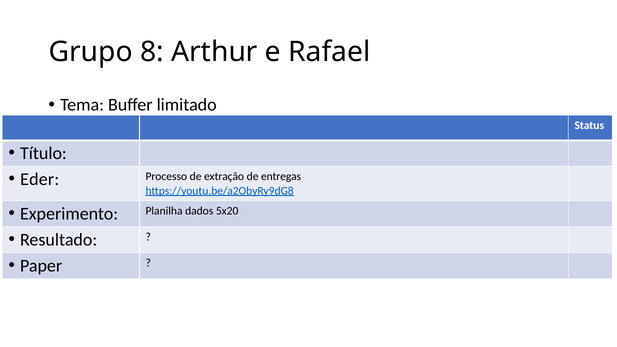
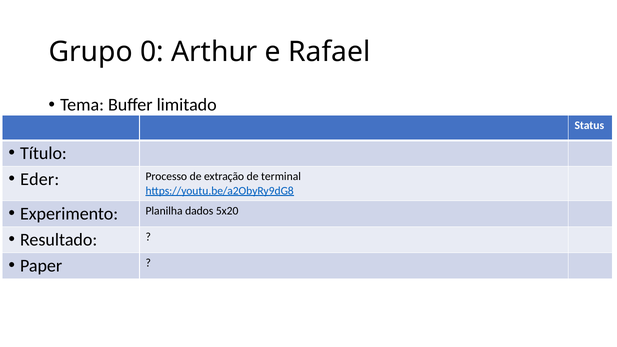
8: 8 -> 0
entregas: entregas -> terminal
